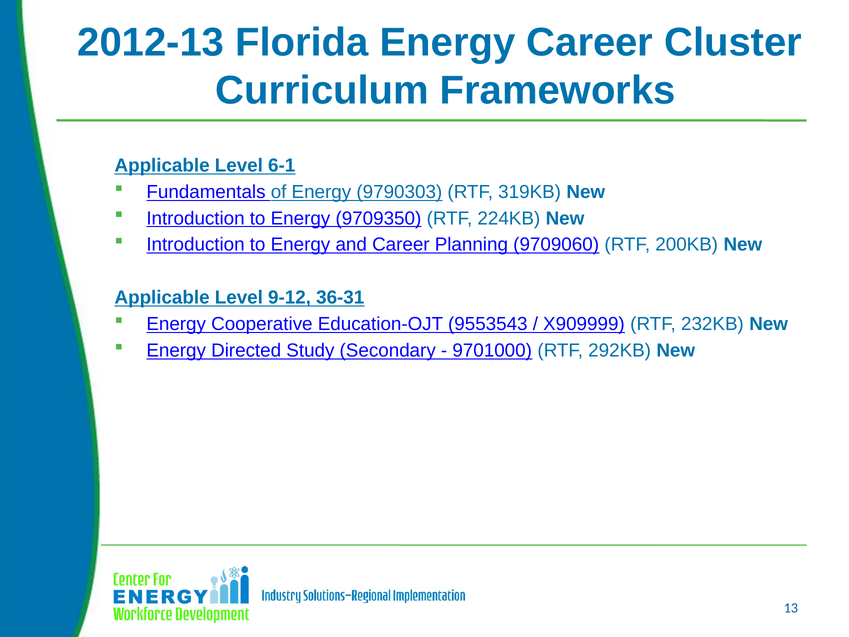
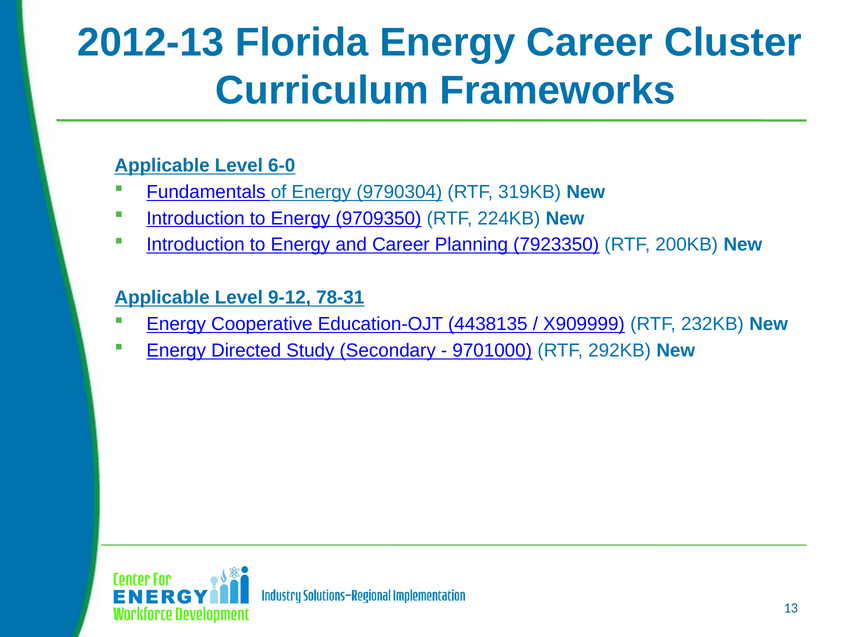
6-1: 6-1 -> 6-0
9790303: 9790303 -> 9790304
9709060: 9709060 -> 7923350
36-31: 36-31 -> 78-31
9553543: 9553543 -> 4438135
